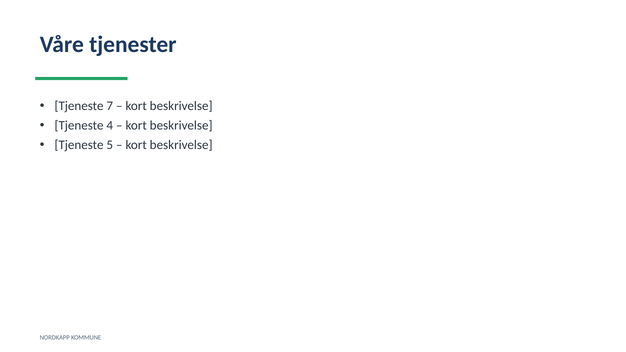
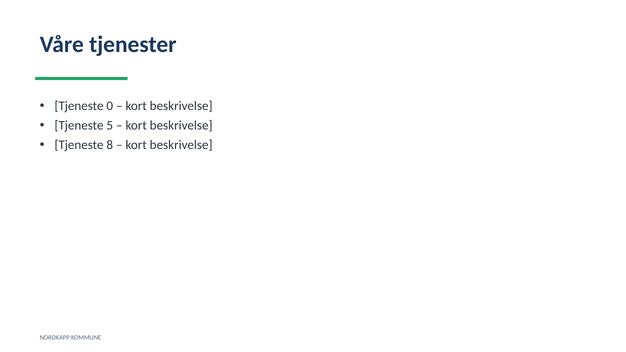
7: 7 -> 0
4: 4 -> 5
5: 5 -> 8
